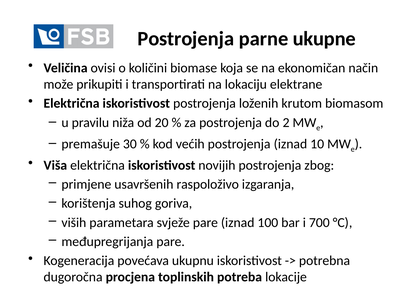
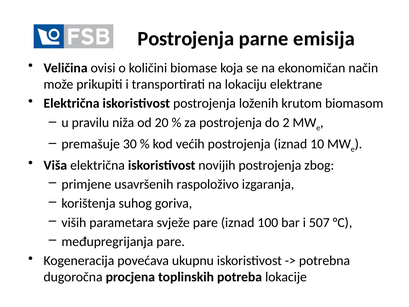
ukupne: ukupne -> emisija
700: 700 -> 507
